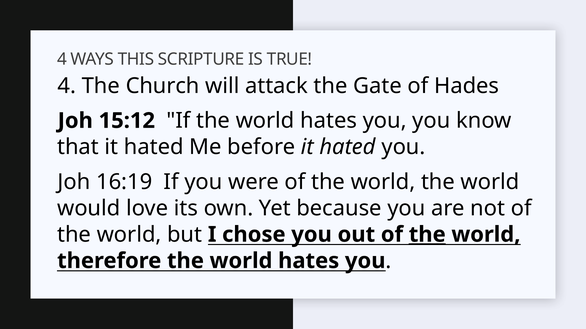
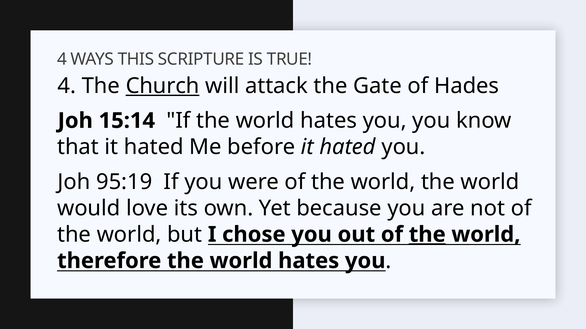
Church underline: none -> present
15:12: 15:12 -> 15:14
16:19: 16:19 -> 95:19
